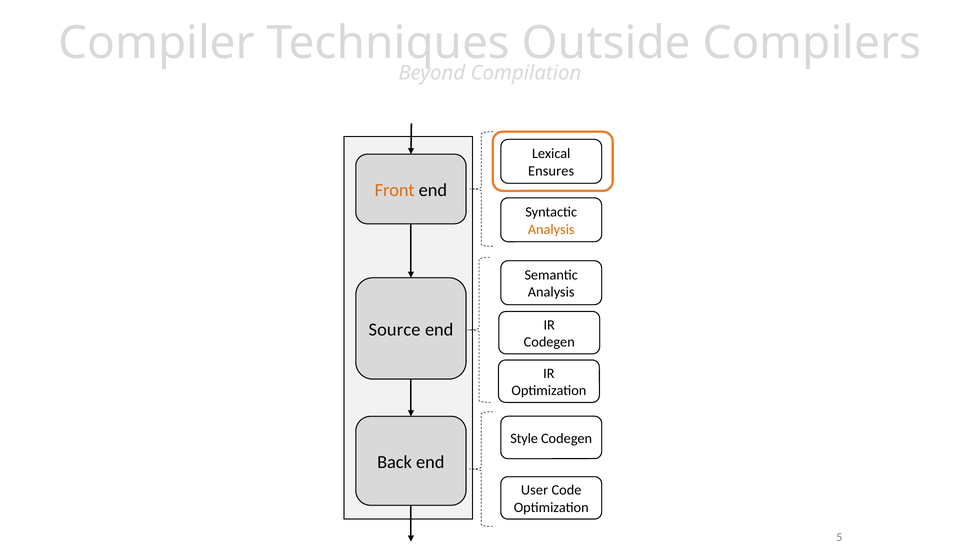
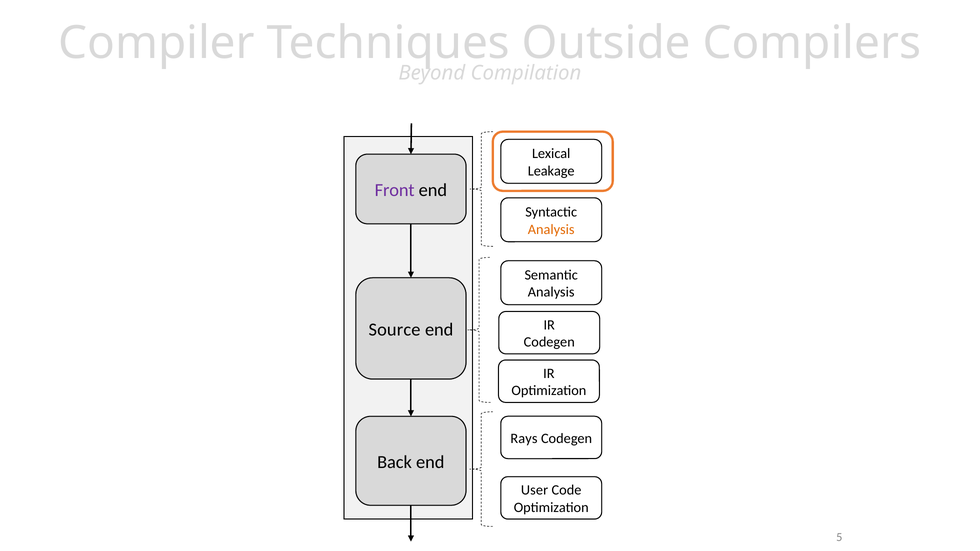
Ensures: Ensures -> Leakage
Front colour: orange -> purple
Style: Style -> Rays
